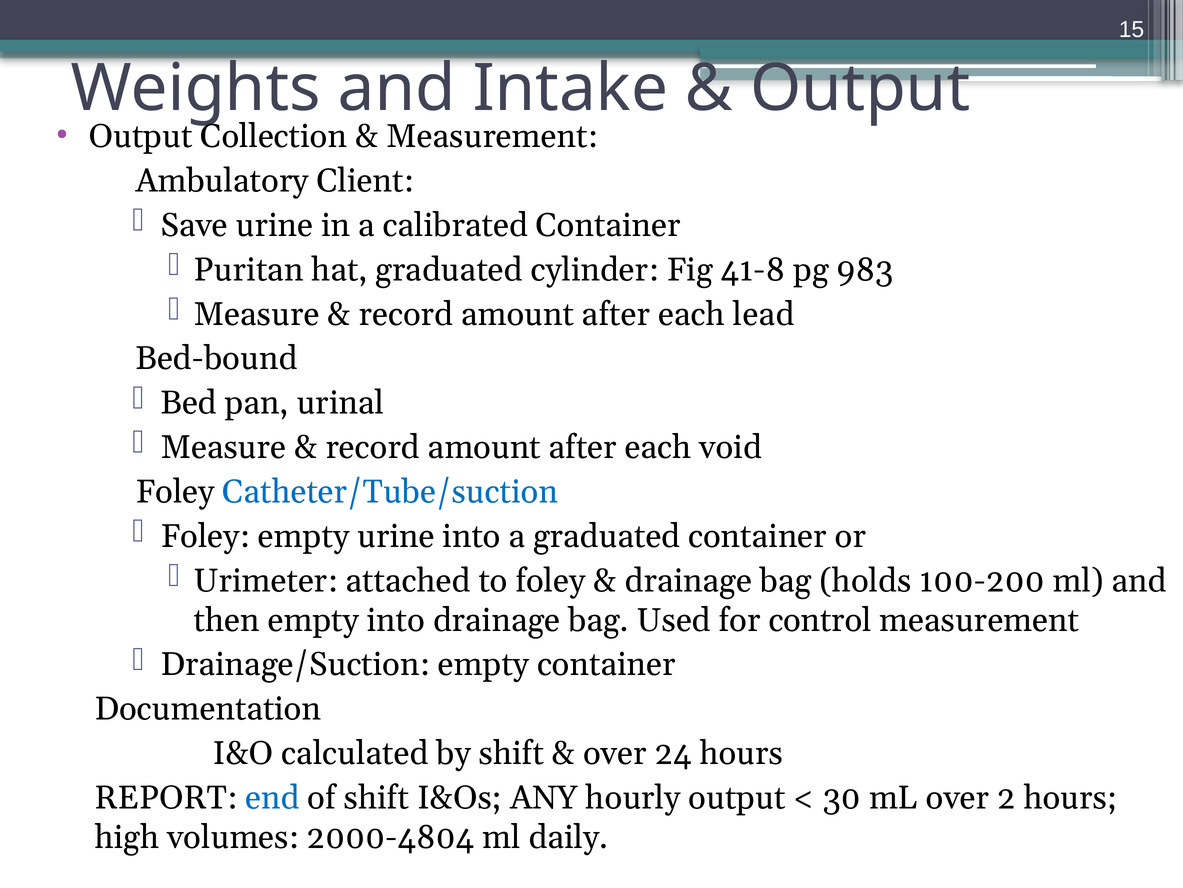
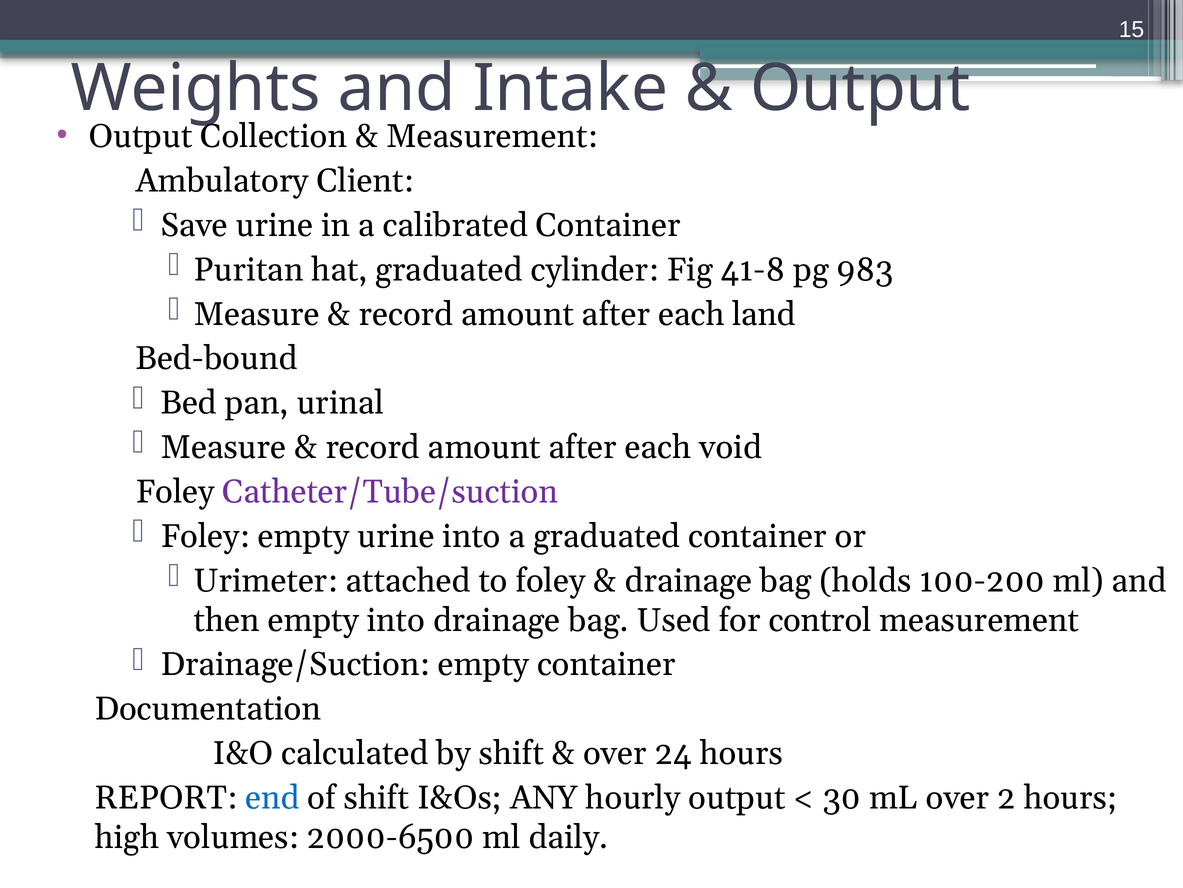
lead: lead -> land
Catheter/Tube/suction colour: blue -> purple
2000-4804: 2000-4804 -> 2000-6500
